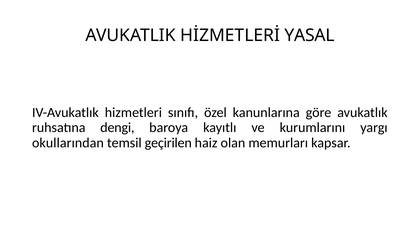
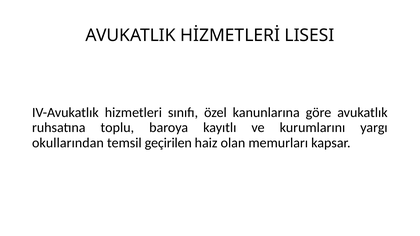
YASAL: YASAL -> LISESI
dengi: dengi -> toplu
